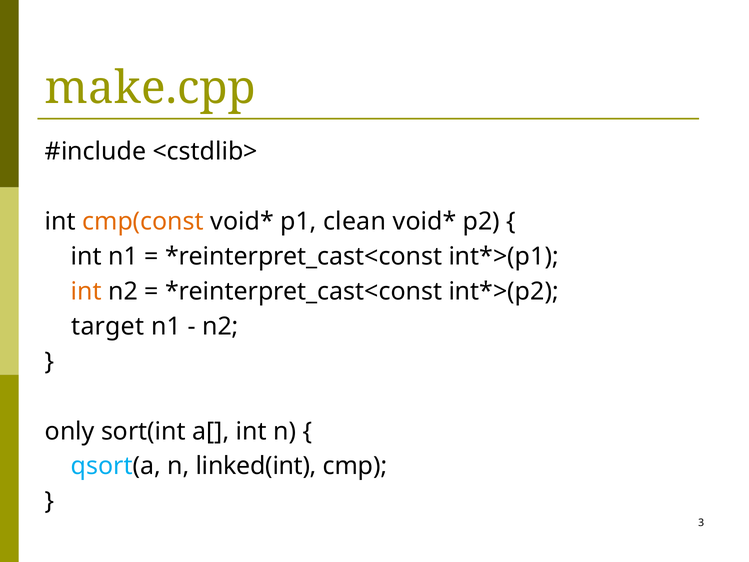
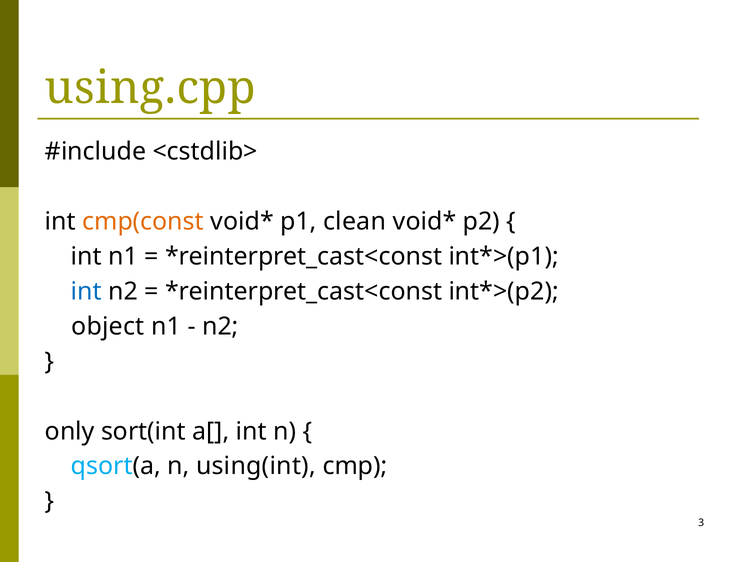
make.cpp: make.cpp -> using.cpp
int at (86, 291) colour: orange -> blue
target: target -> object
linked(int: linked(int -> using(int
